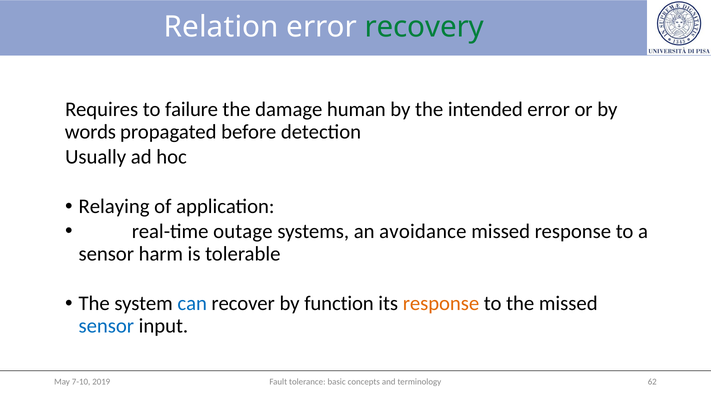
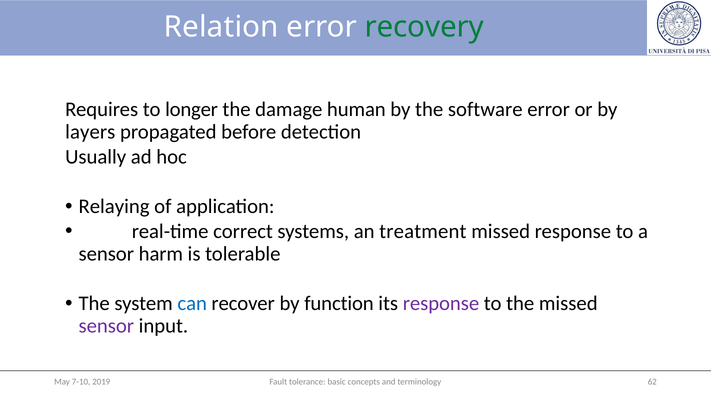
failure: failure -> longer
intended: intended -> software
words: words -> layers
outage: outage -> correct
avoidance: avoidance -> treatment
response at (441, 304) colour: orange -> purple
sensor at (106, 326) colour: blue -> purple
